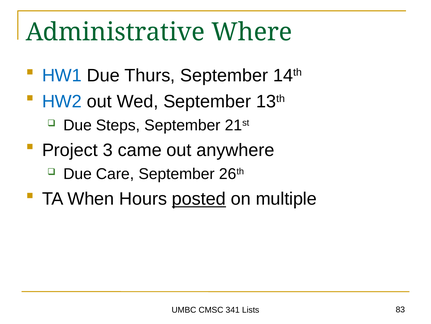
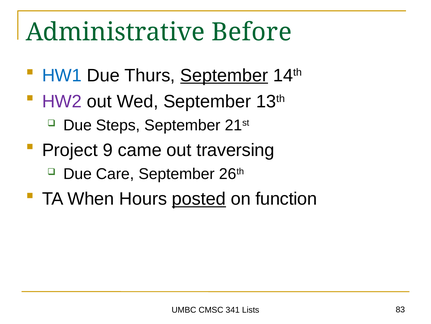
Where: Where -> Before
September at (224, 75) underline: none -> present
HW2 colour: blue -> purple
3: 3 -> 9
anywhere: anywhere -> traversing
multiple: multiple -> function
